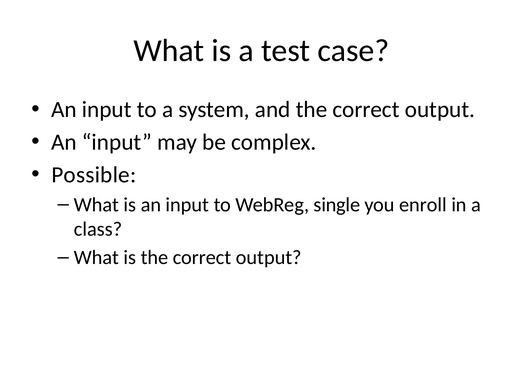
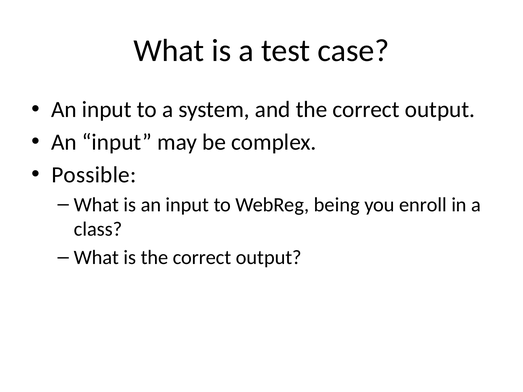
single: single -> being
